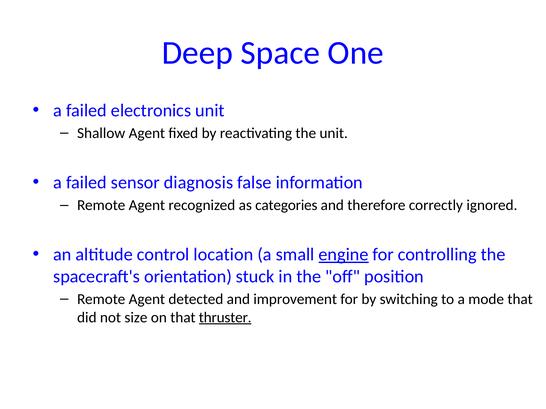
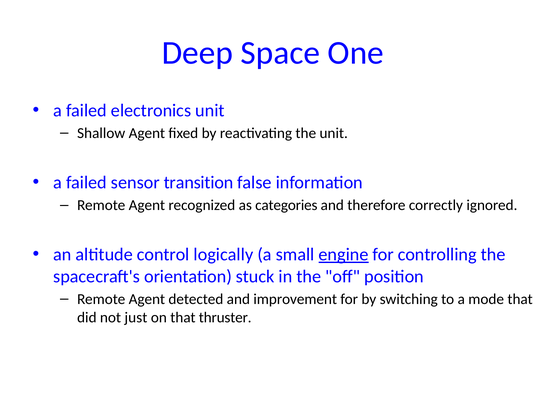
diagnosis: diagnosis -> transition
location: location -> logically
size: size -> just
thruster underline: present -> none
